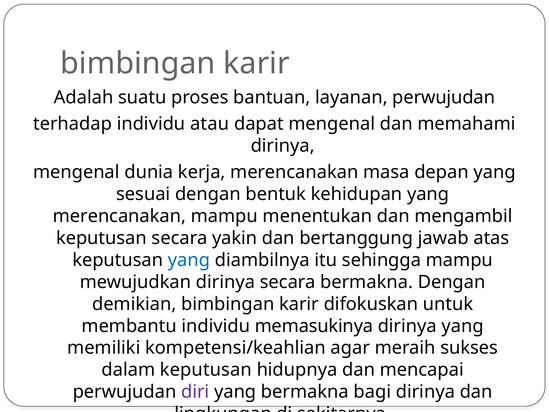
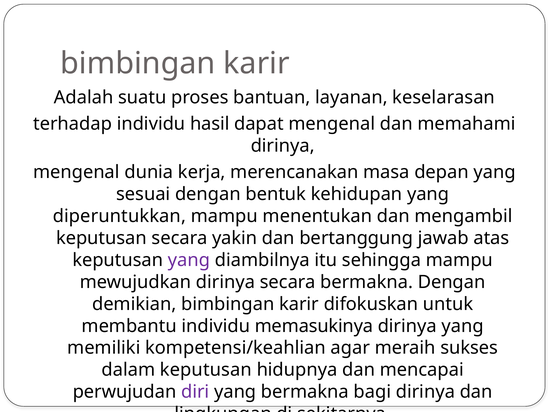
layanan perwujudan: perwujudan -> keselarasan
atau: atau -> hasil
merencanakan at (119, 216): merencanakan -> diperuntukkan
yang at (189, 260) colour: blue -> purple
